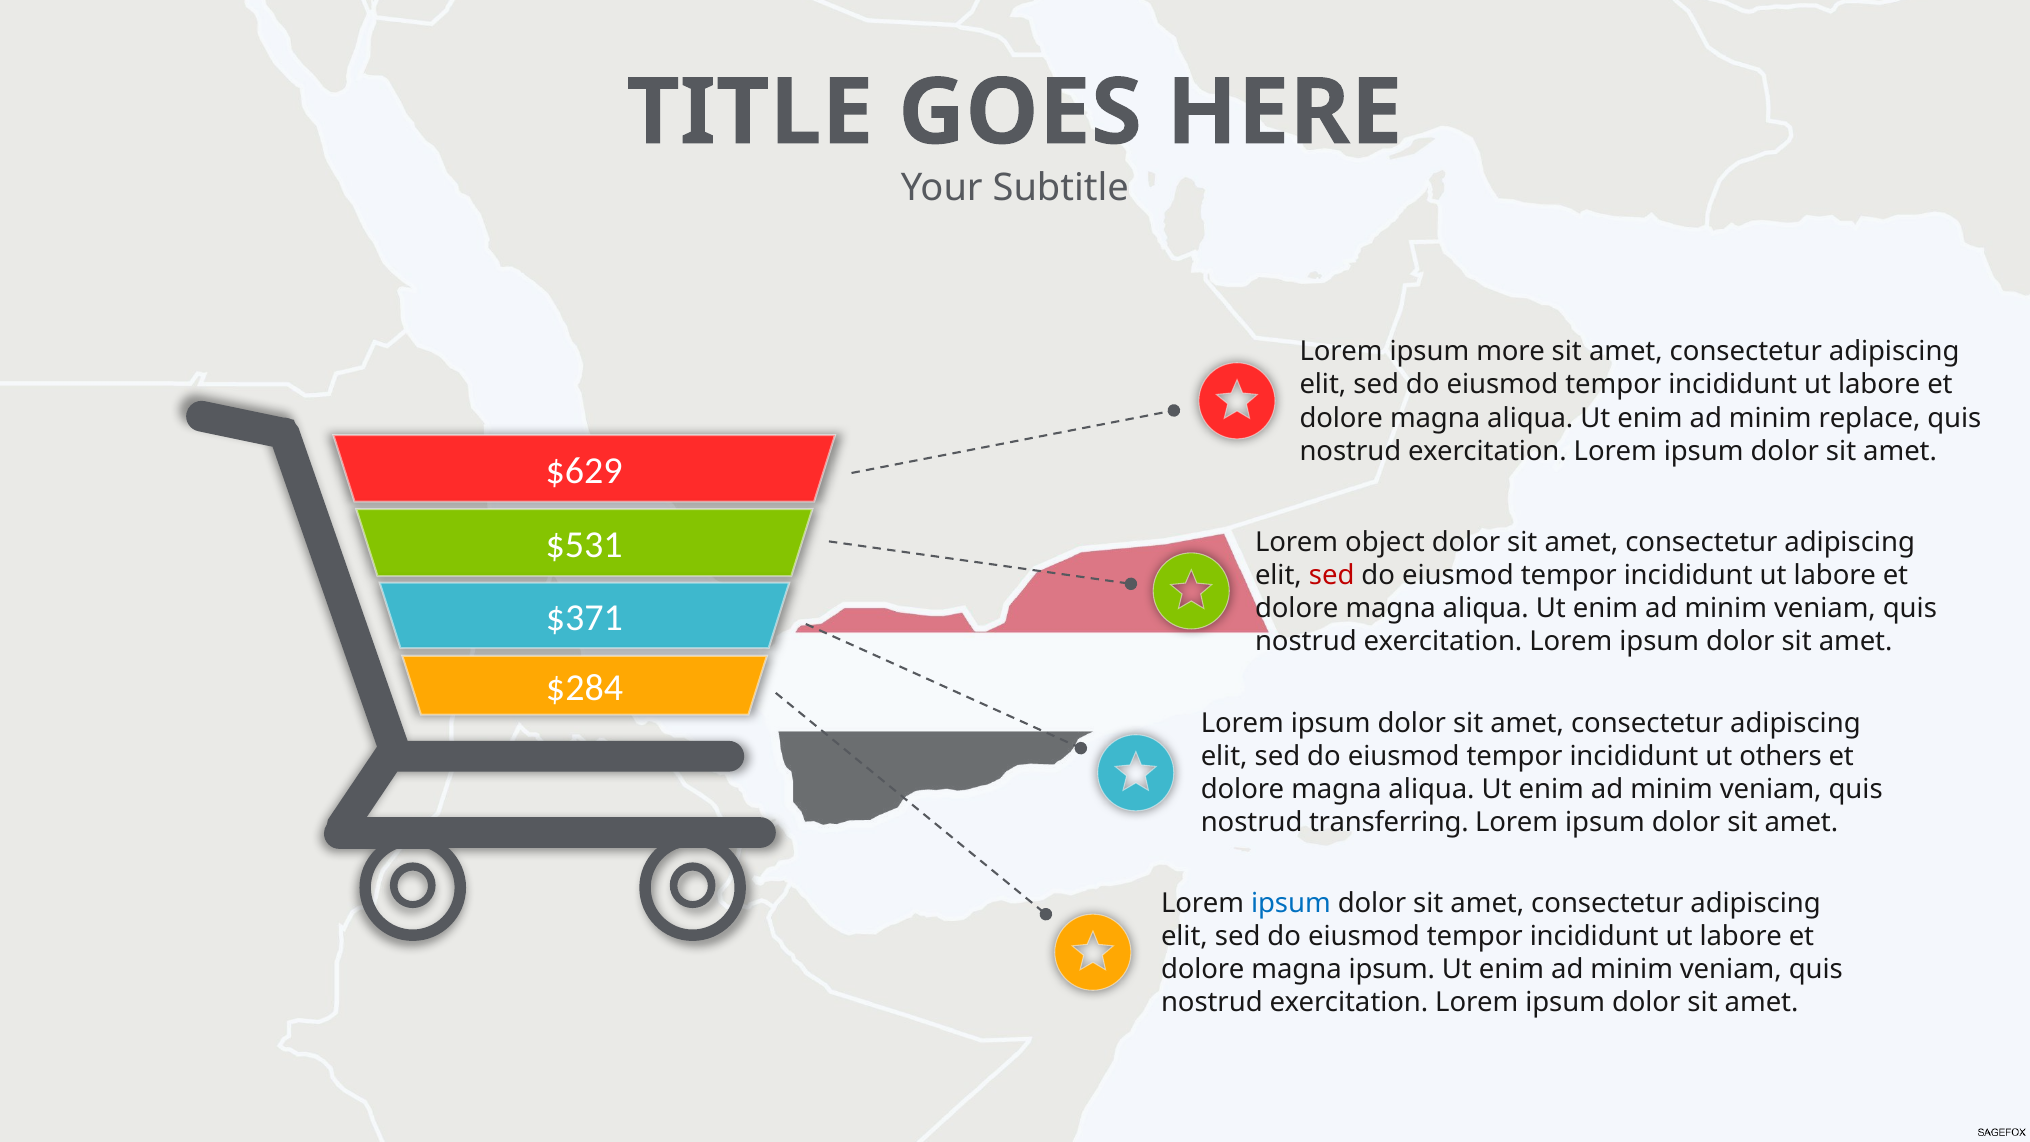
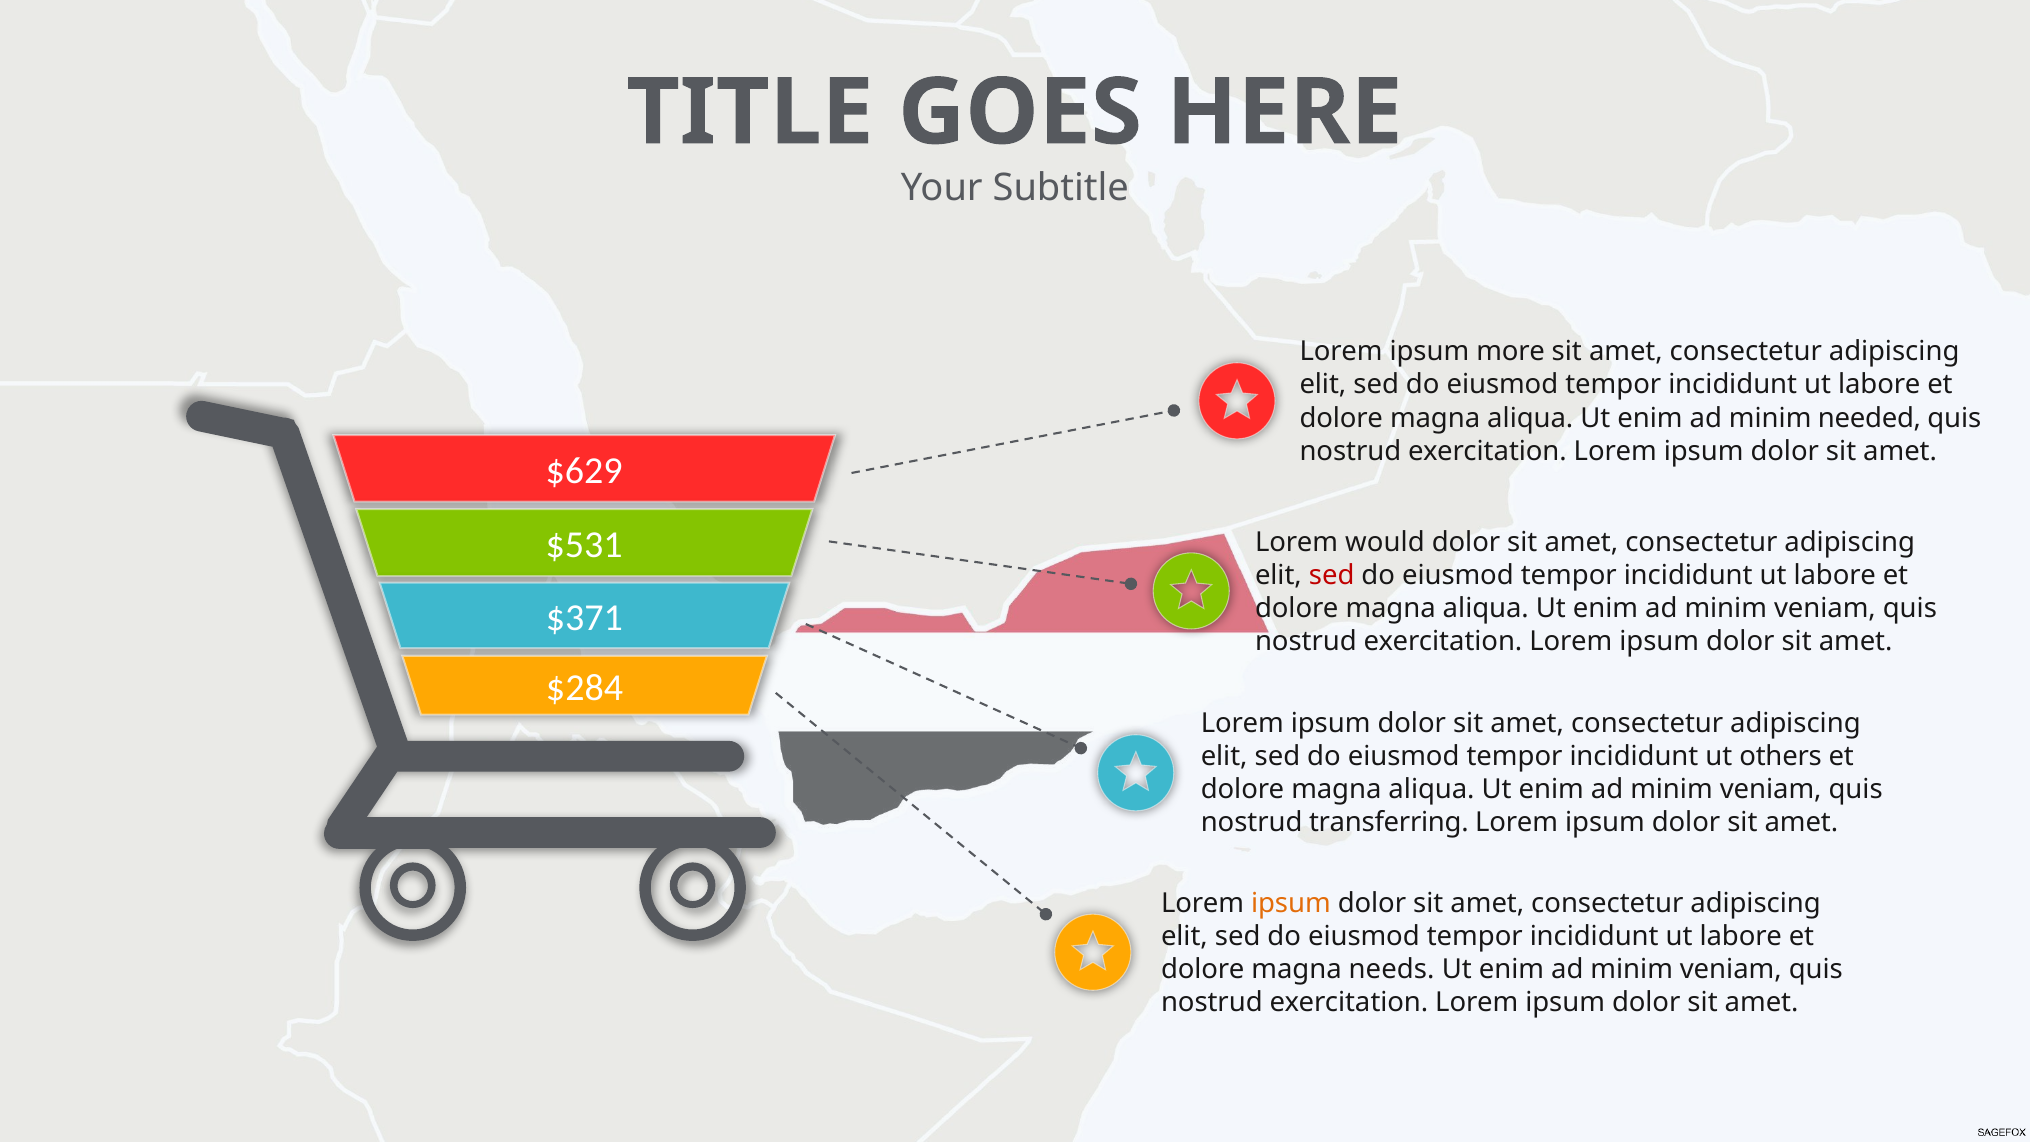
replace: replace -> needed
object: object -> would
ipsum at (1291, 904) colour: blue -> orange
magna ipsum: ipsum -> needs
